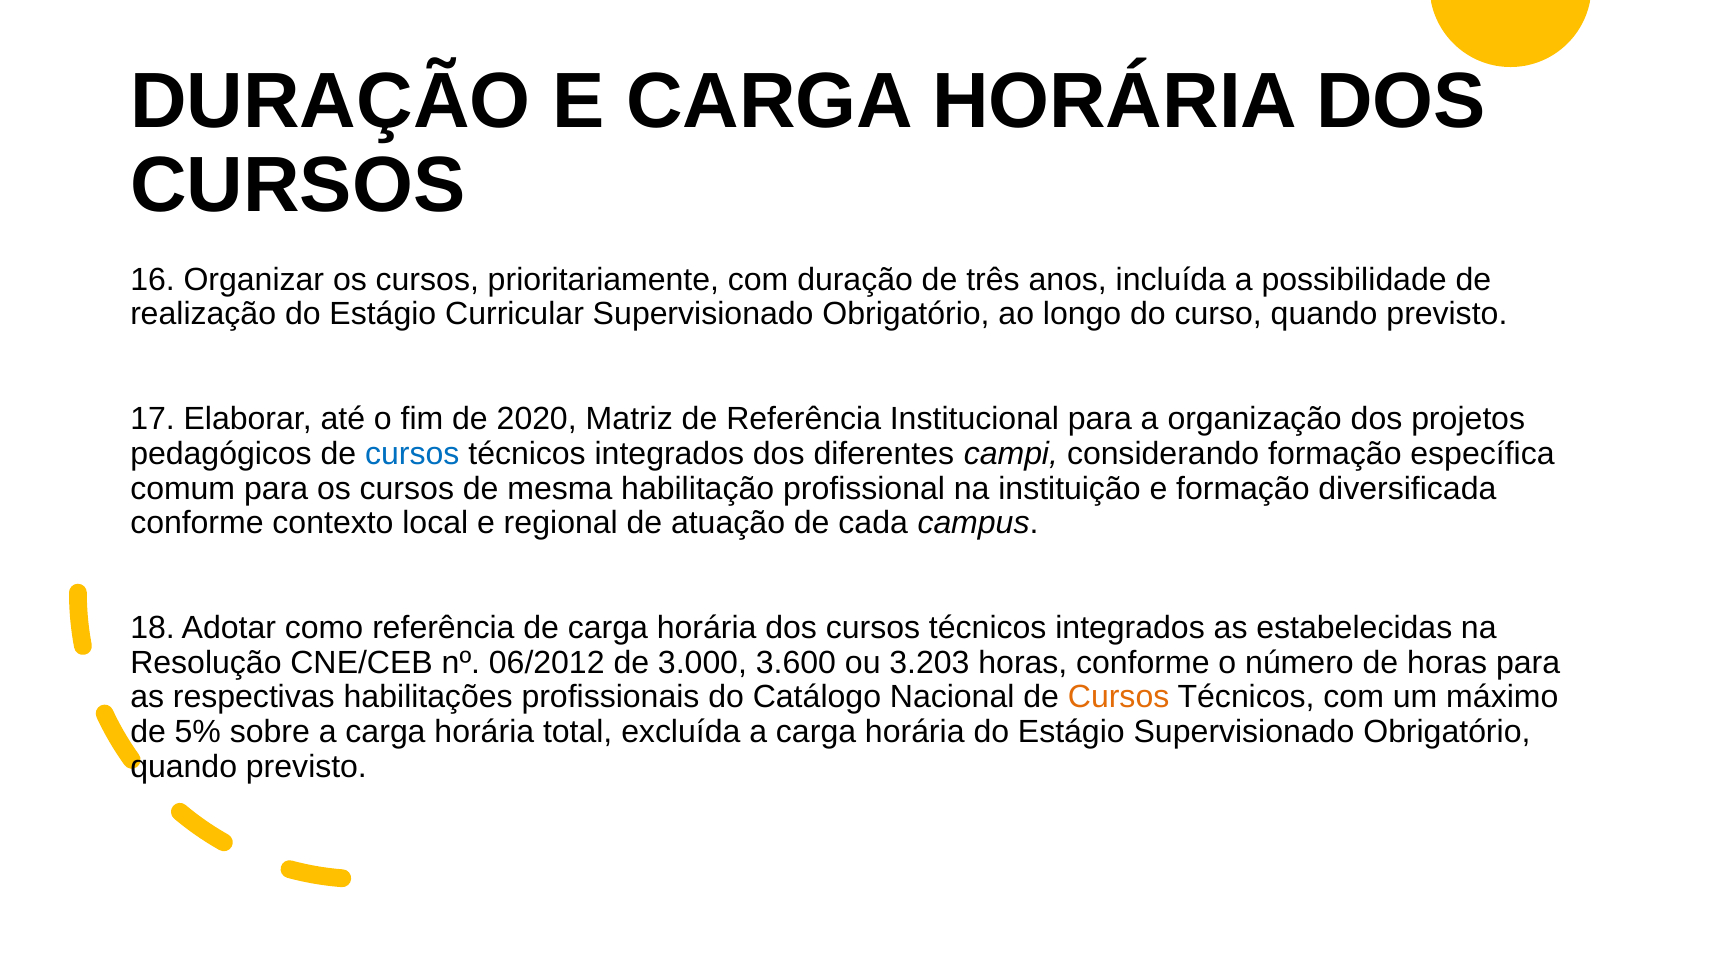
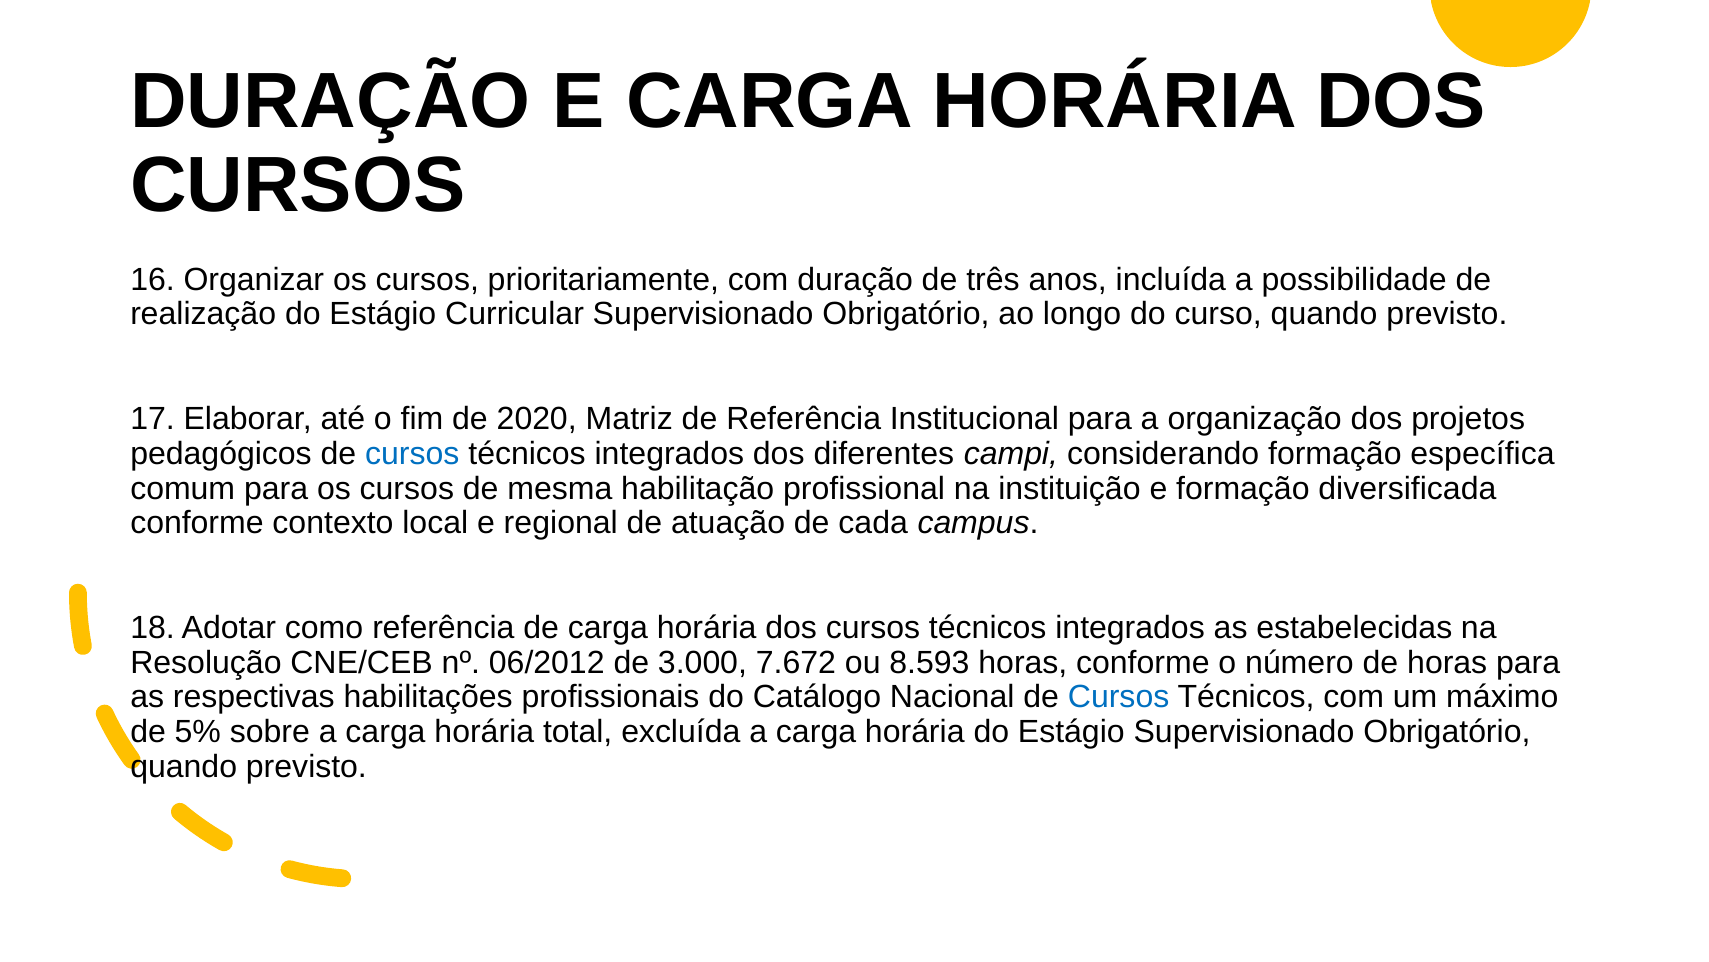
3.600: 3.600 -> 7.672
3.203: 3.203 -> 8.593
Cursos at (1119, 697) colour: orange -> blue
